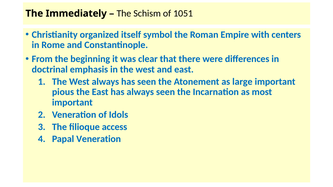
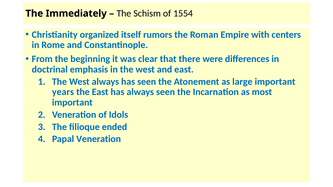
1051: 1051 -> 1554
symbol: symbol -> rumors
pious: pious -> years
access: access -> ended
